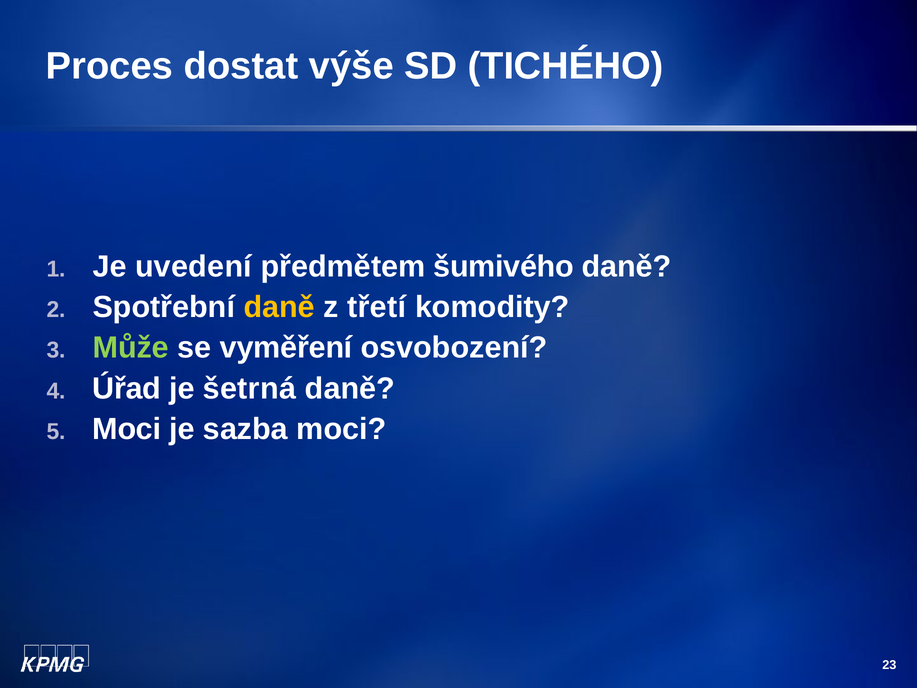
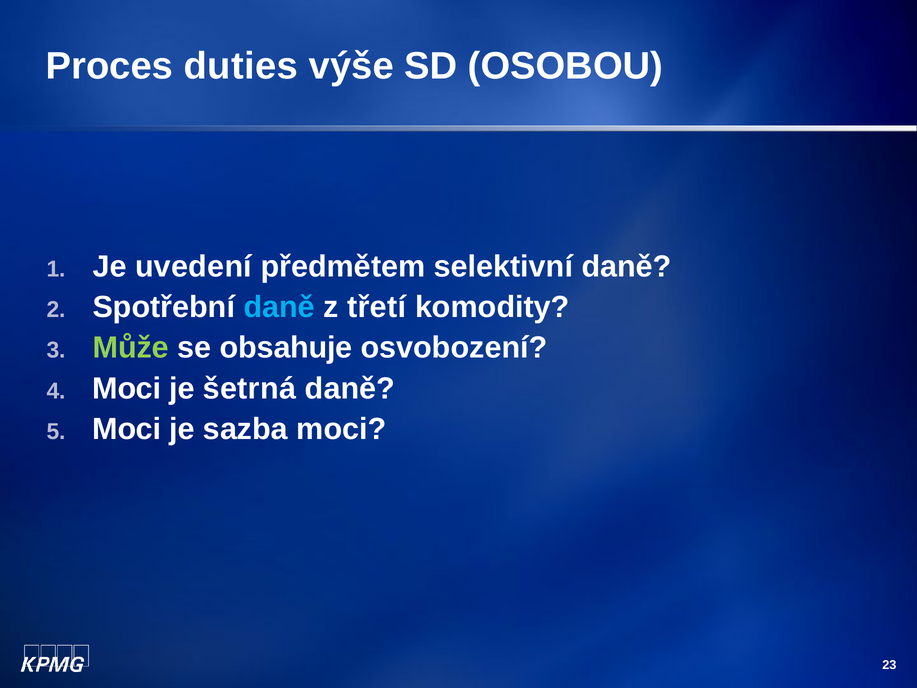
dostat: dostat -> duties
TICHÉHO: TICHÉHO -> OSOBOU
šumivého: šumivého -> selektivní
daně at (279, 307) colour: yellow -> light blue
vyměření: vyměření -> obsahuje
Úřad at (127, 388): Úřad -> Moci
